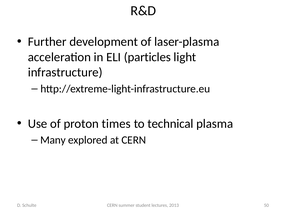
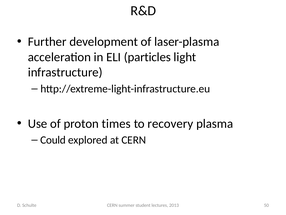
technical: technical -> recovery
Many: Many -> Could
